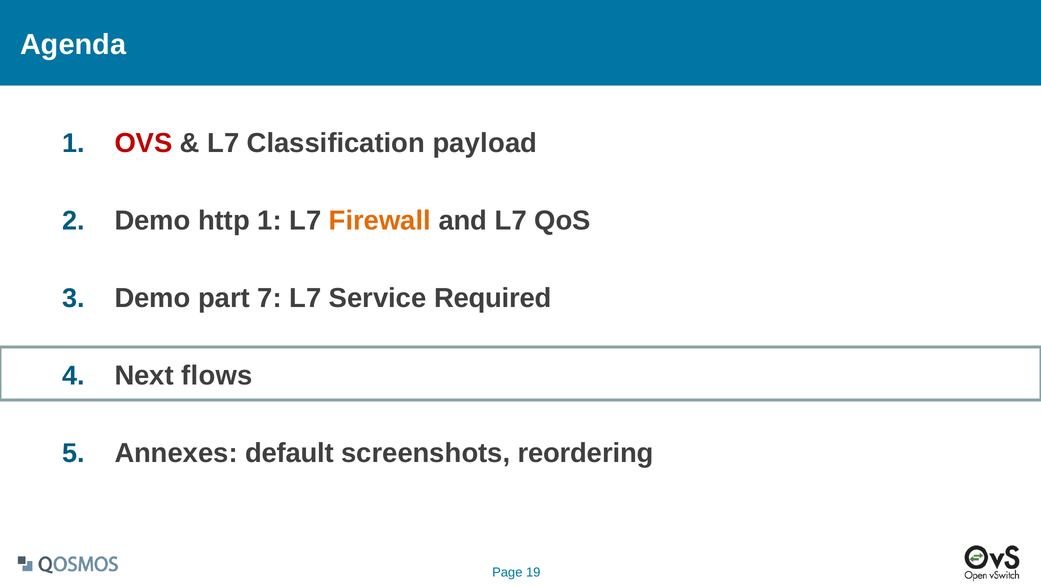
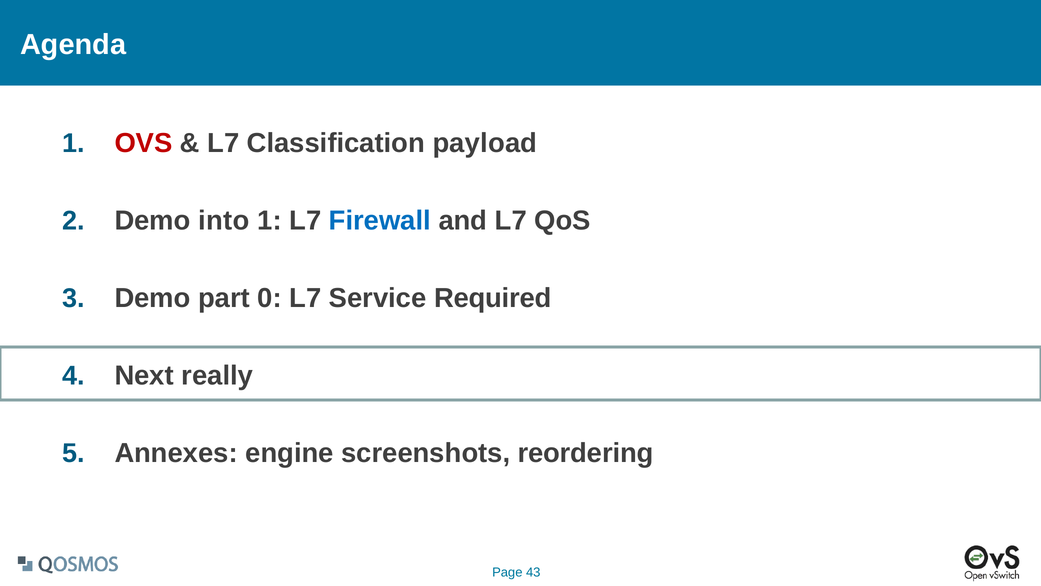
http: http -> into
Firewall colour: orange -> blue
7: 7 -> 0
flows: flows -> really
default: default -> engine
19: 19 -> 43
